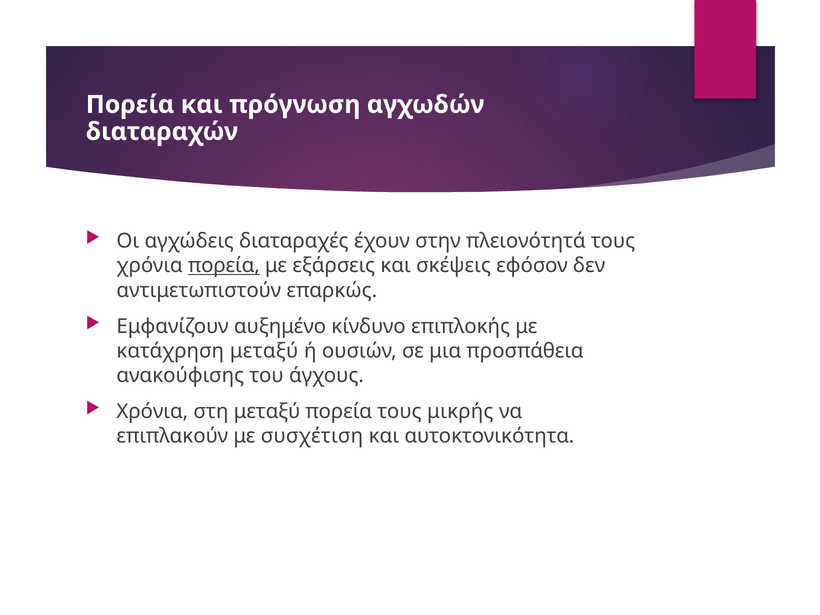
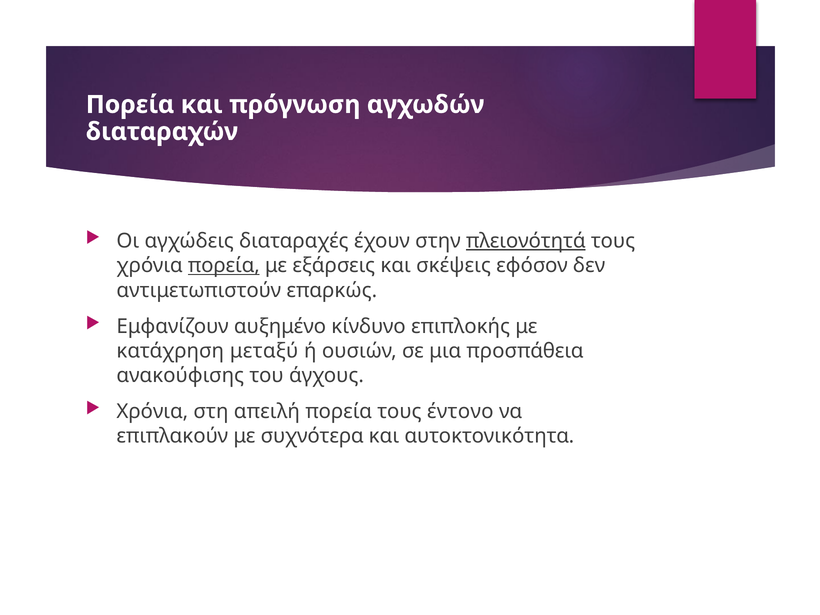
πλειονότητά underline: none -> present
στη μεταξύ: μεταξύ -> απειλή
μικρής: μικρής -> έντονο
συσχέτιση: συσχέτιση -> συχνότερα
